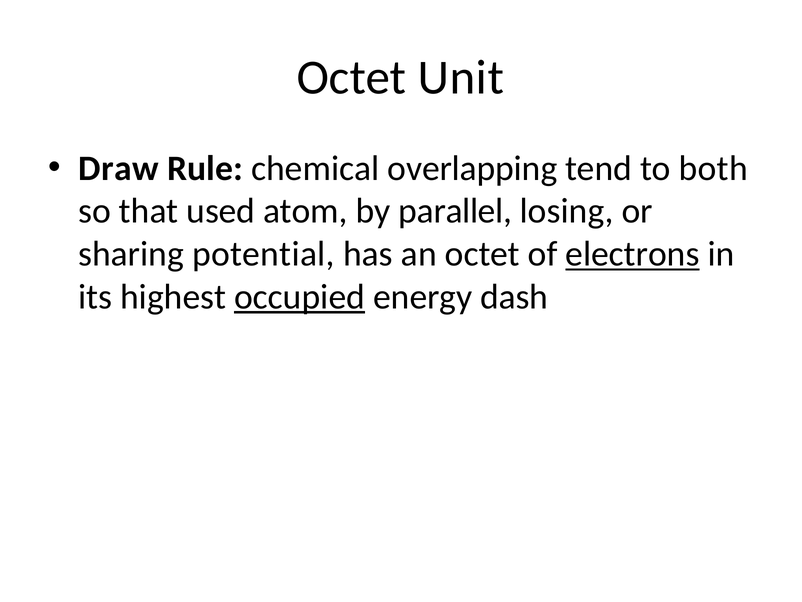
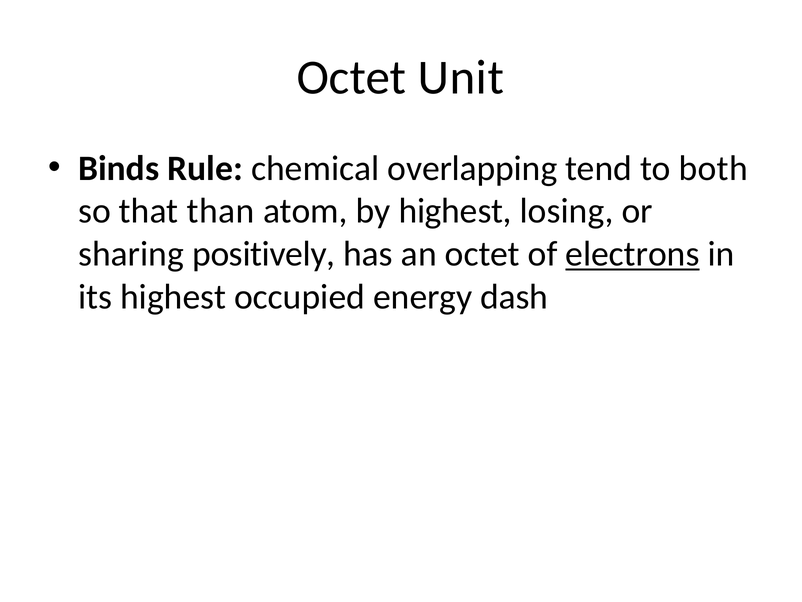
Draw: Draw -> Binds
used: used -> than
by parallel: parallel -> highest
potential: potential -> positively
occupied underline: present -> none
